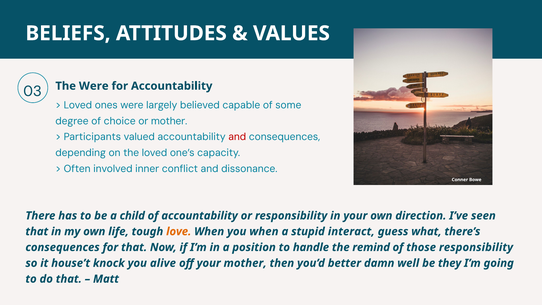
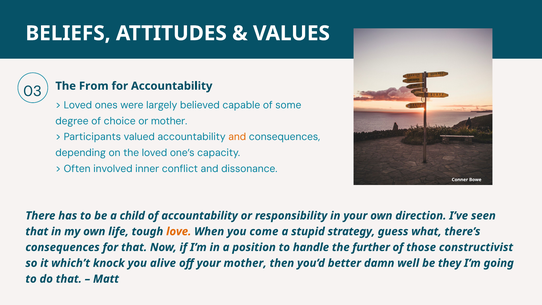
The Were: Were -> From
and at (237, 137) colour: red -> orange
you when: when -> come
interact: interact -> strategy
remind: remind -> further
those responsibility: responsibility -> constructivist
house’t: house’t -> which’t
